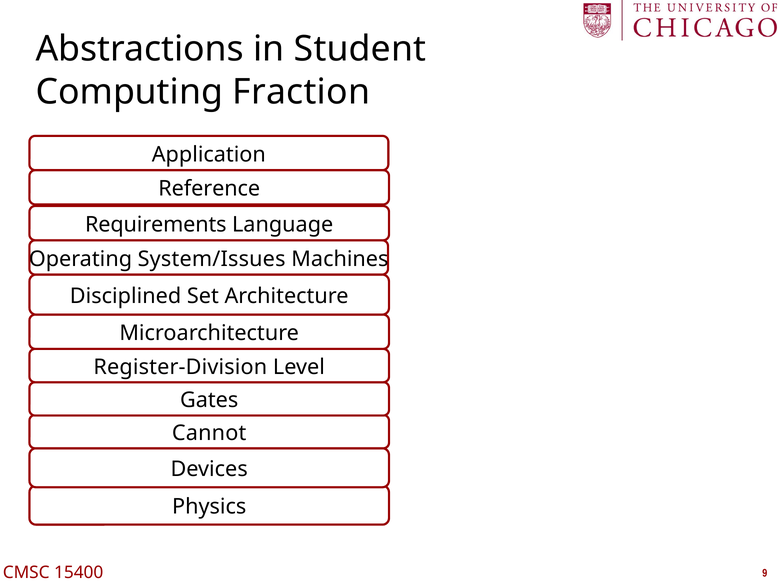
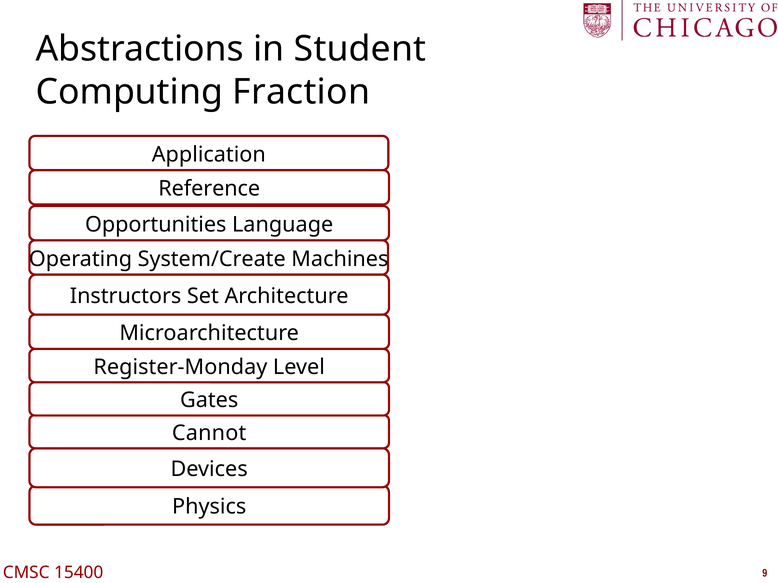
Requirements: Requirements -> Opportunities
System/Issues: System/Issues -> System/Create
Disciplined: Disciplined -> Instructors
Register-Division: Register-Division -> Register-Monday
